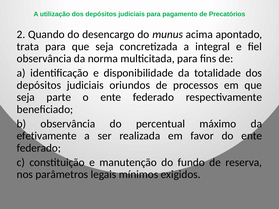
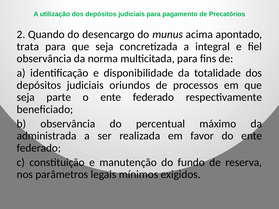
efetivamente: efetivamente -> administrada
